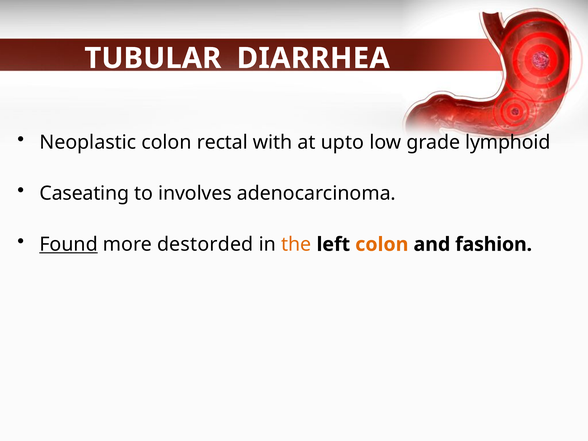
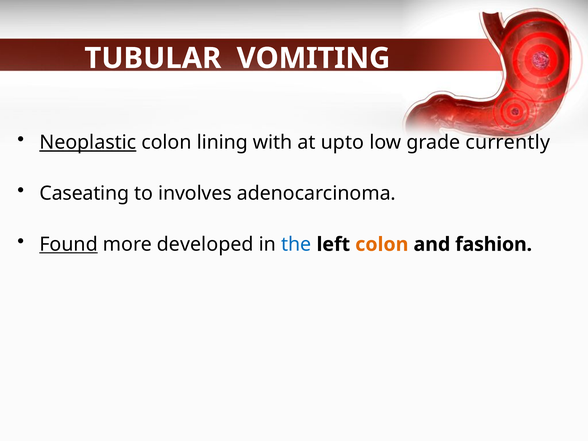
DIARRHEA: DIARRHEA -> VOMITING
Neoplastic underline: none -> present
rectal: rectal -> lining
lymphoid: lymphoid -> currently
destorded: destorded -> developed
the colour: orange -> blue
